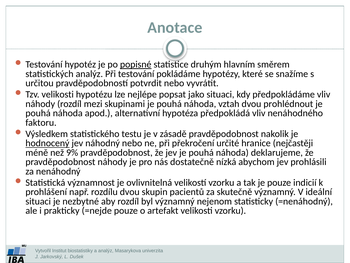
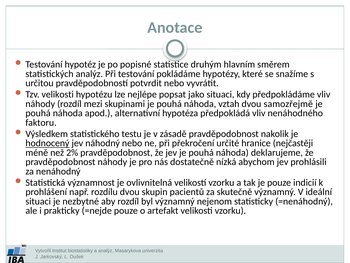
popisné underline: present -> none
prohlédnout: prohlédnout -> samozřejmě
9%: 9% -> 2%
